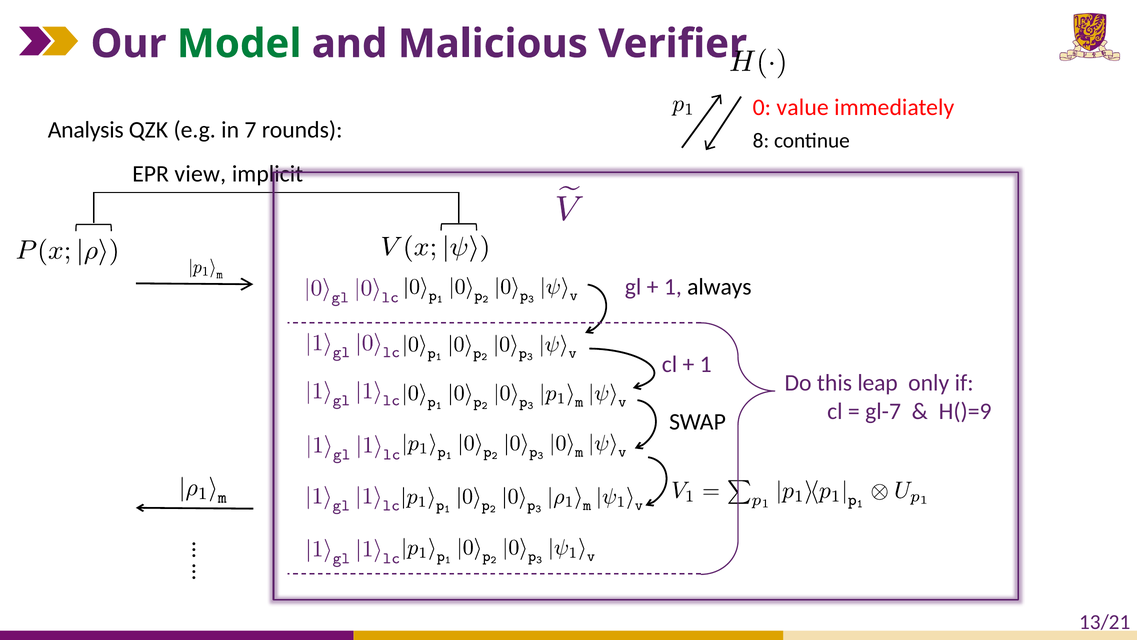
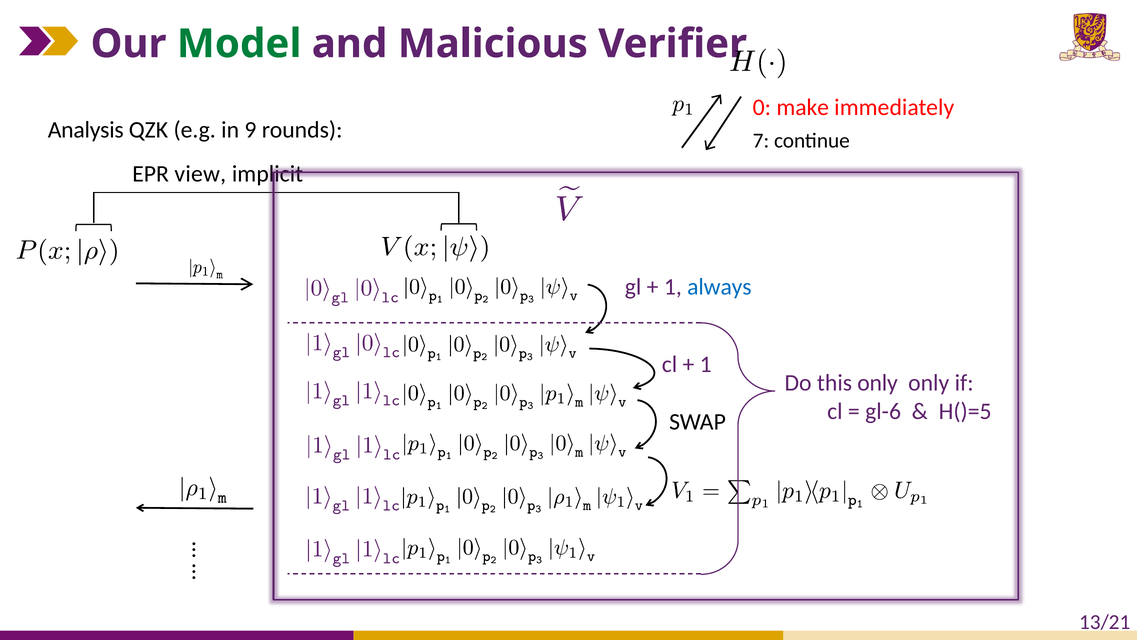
value: value -> make
7: 7 -> 9
8: 8 -> 7
always colour: black -> blue
this leap: leap -> only
gl-7: gl-7 -> gl-6
H()=9: H()=9 -> H()=5
